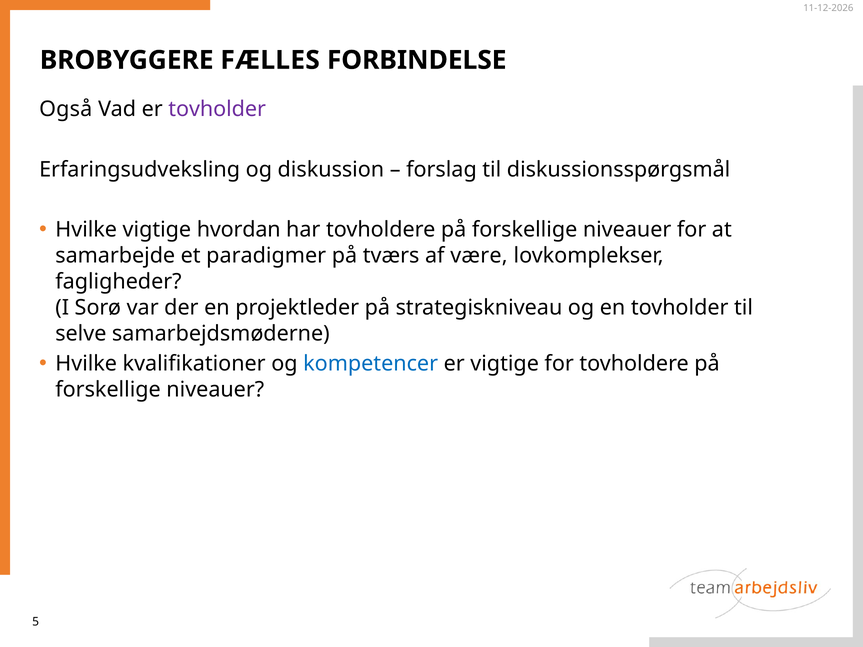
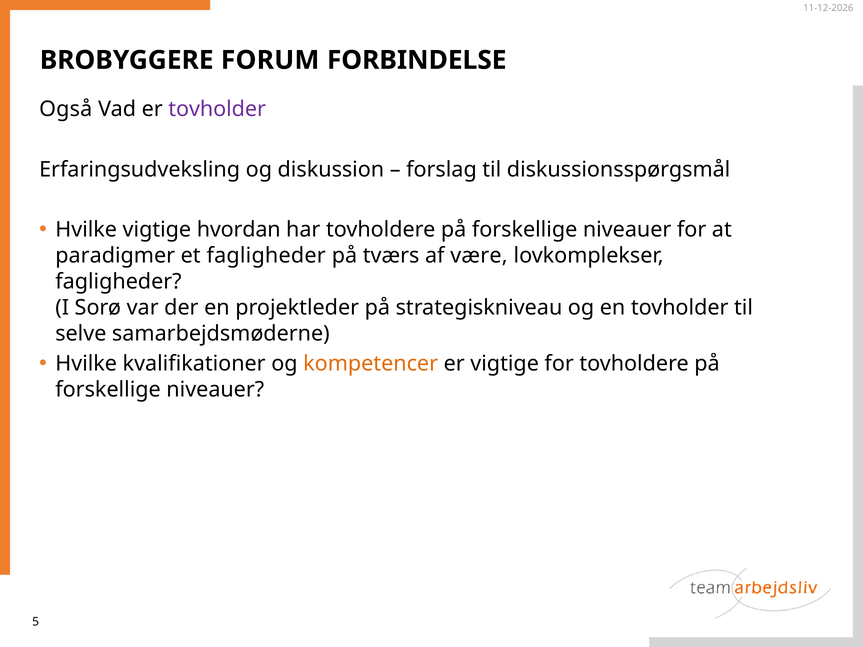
FÆLLES: FÆLLES -> FORUM
samarbejde: samarbejde -> paradigmer
et paradigmer: paradigmer -> fagligheder
kompetencer colour: blue -> orange
